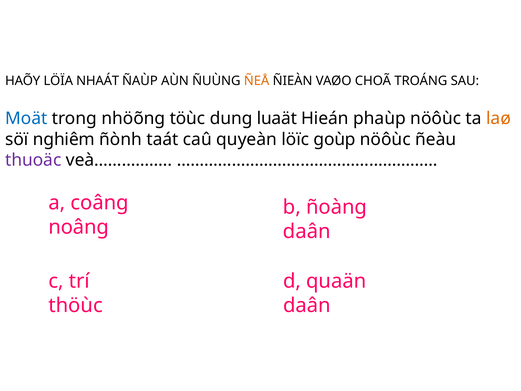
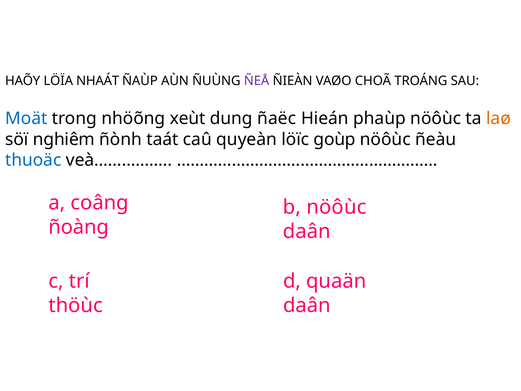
ÑEÅ colour: orange -> purple
töùc: töùc -> xeùt
luaät: luaät -> ñaëc
thuoäc colour: purple -> blue
b ñoàng: ñoàng -> nöôùc
noâng: noâng -> ñoàng
